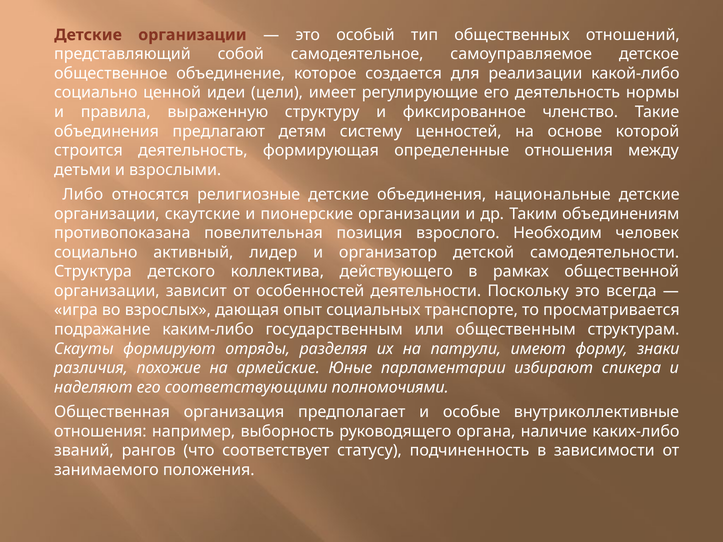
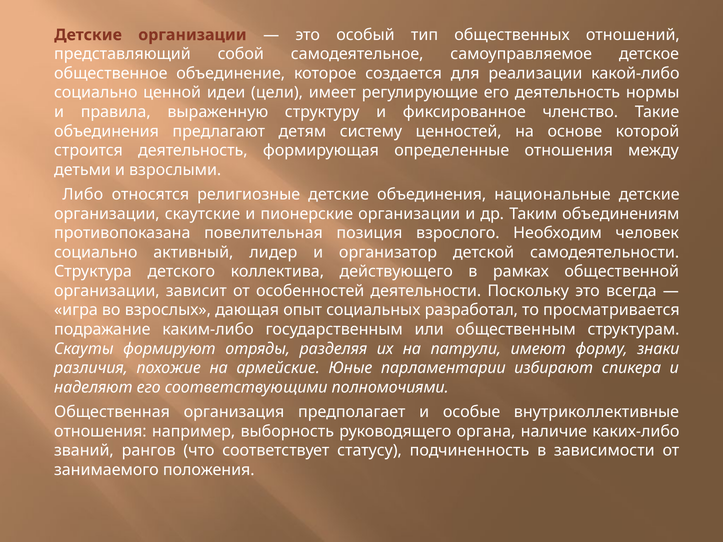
транспорте: транспорте -> разработал
